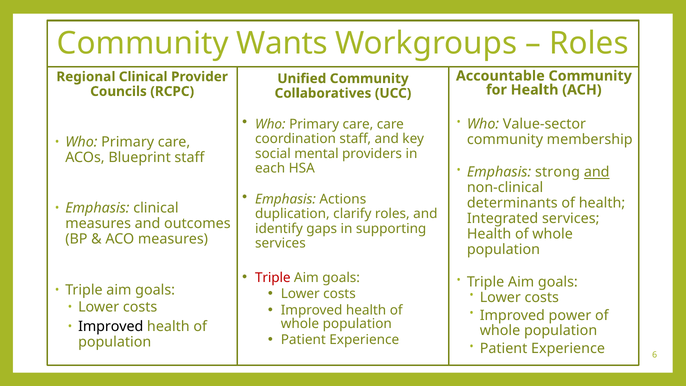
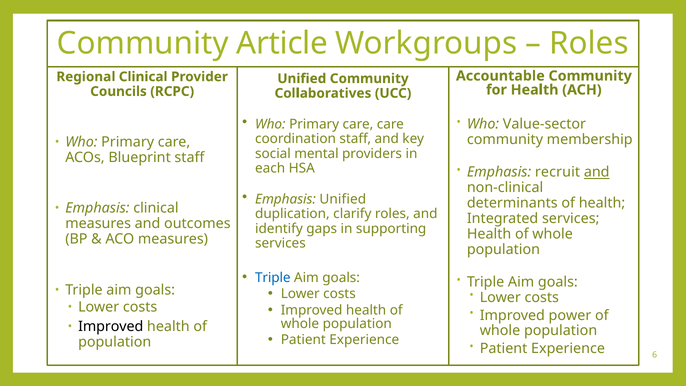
Wants: Wants -> Article
strong: strong -> recruit
Emphasis Actions: Actions -> Unified
Triple at (273, 277) colour: red -> blue
